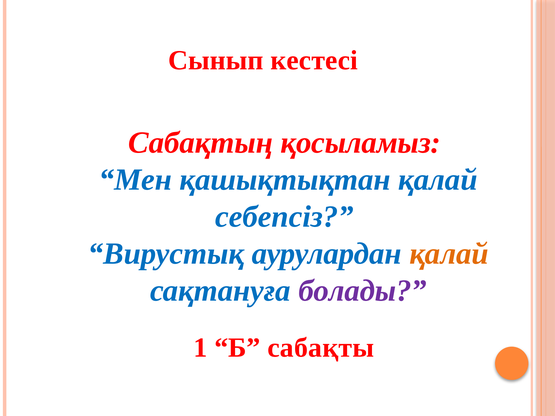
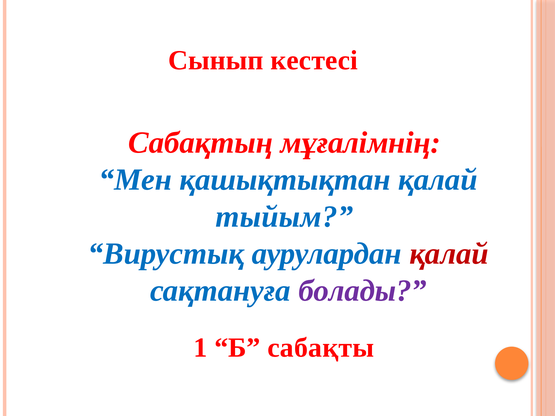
қосыламыз: қосыламыз -> мұғалімнің
себепсіз: себепсіз -> тыйым
қалай at (449, 254) colour: orange -> red
